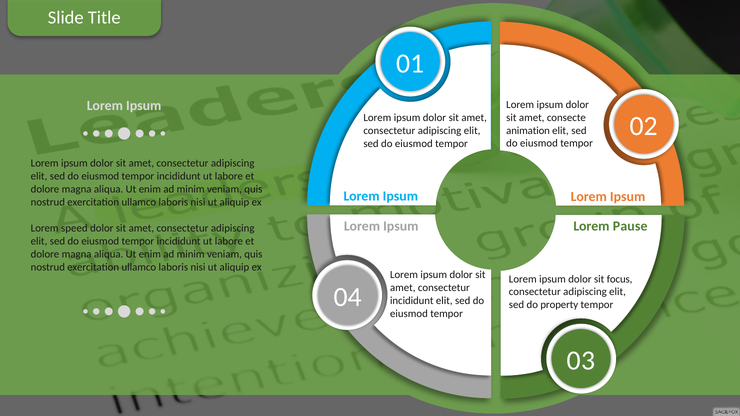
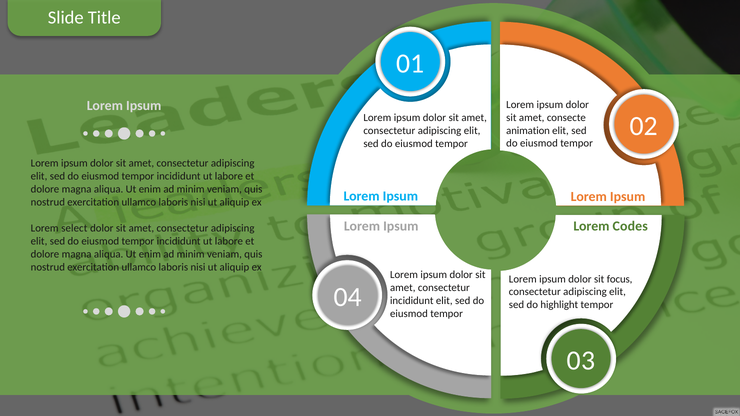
Pause: Pause -> Codes
speed: speed -> select
property: property -> highlight
